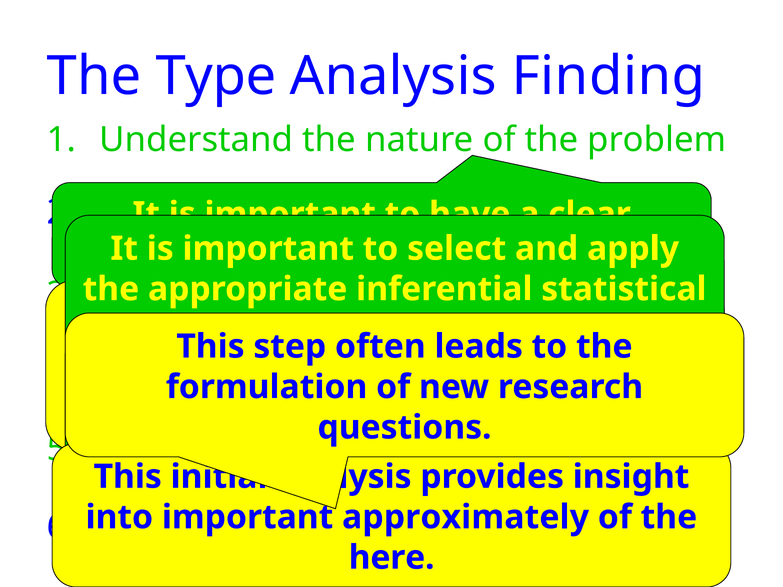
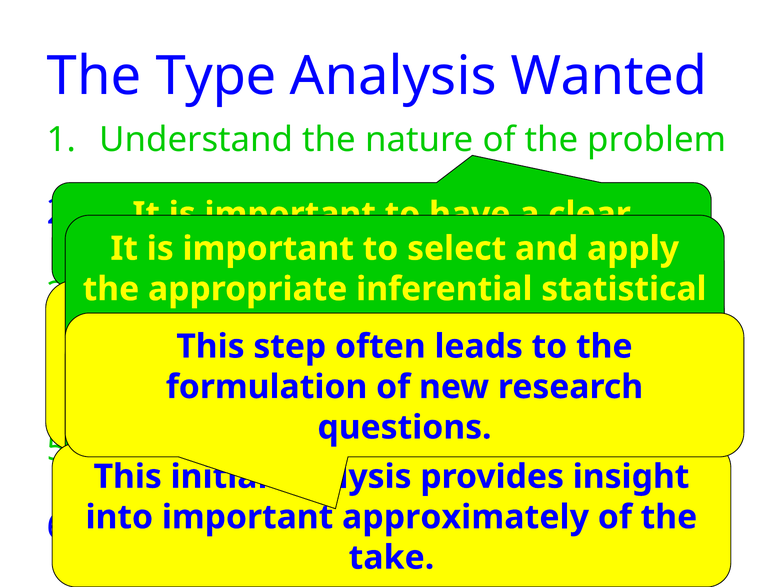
Finding: Finding -> Wanted
here: here -> take
